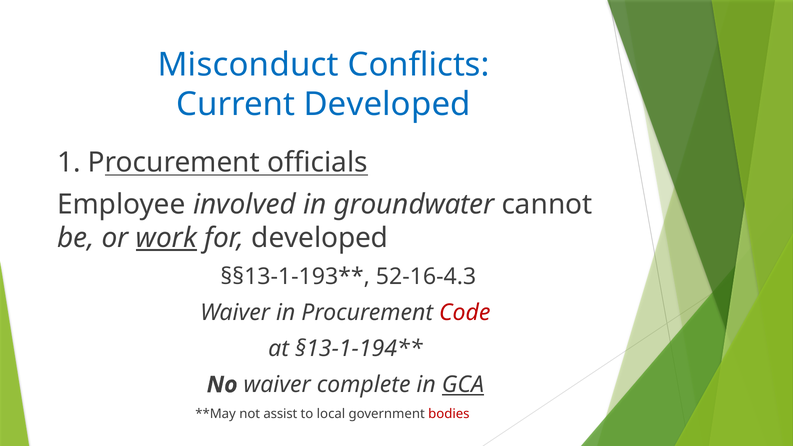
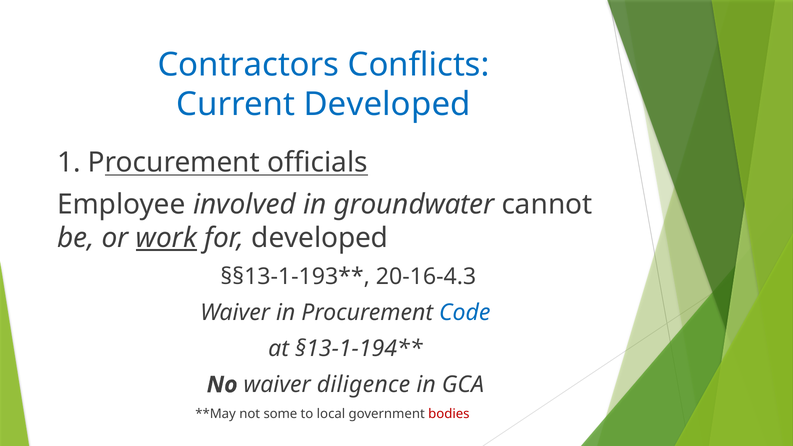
Misconduct: Misconduct -> Contractors
52-16-4.3: 52-16-4.3 -> 20-16-4.3
Code colour: red -> blue
complete: complete -> diligence
GCA underline: present -> none
assist: assist -> some
